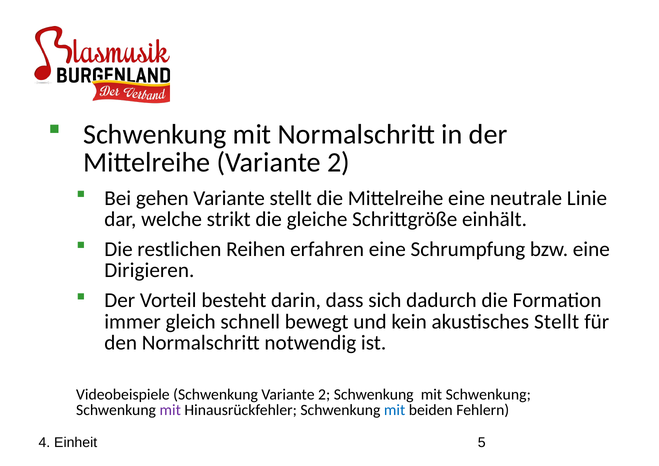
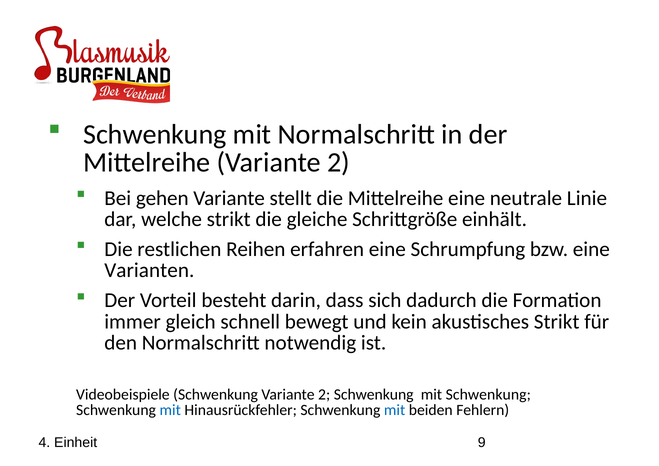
Dirigieren: Dirigieren -> Varianten
akustisches Stellt: Stellt -> Strikt
mit at (170, 410) colour: purple -> blue
5: 5 -> 9
